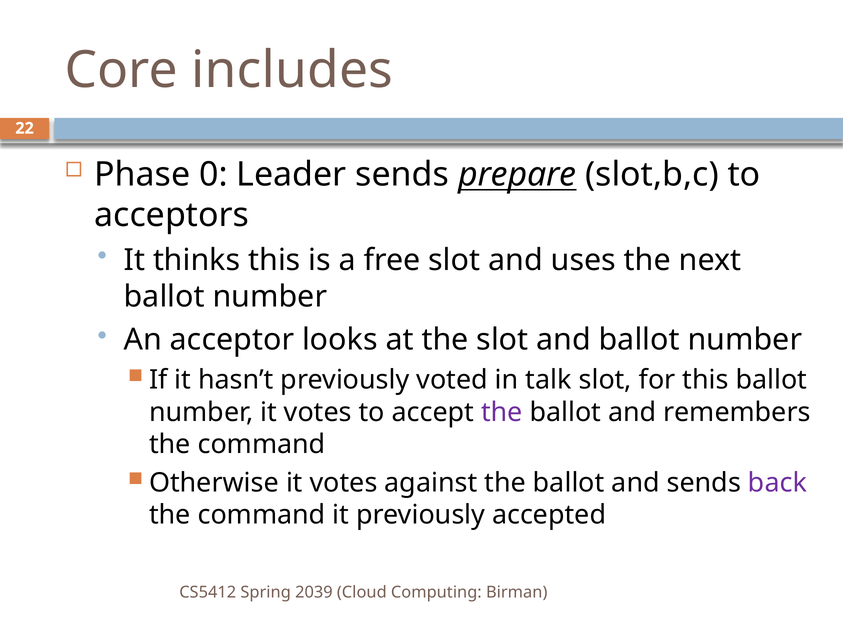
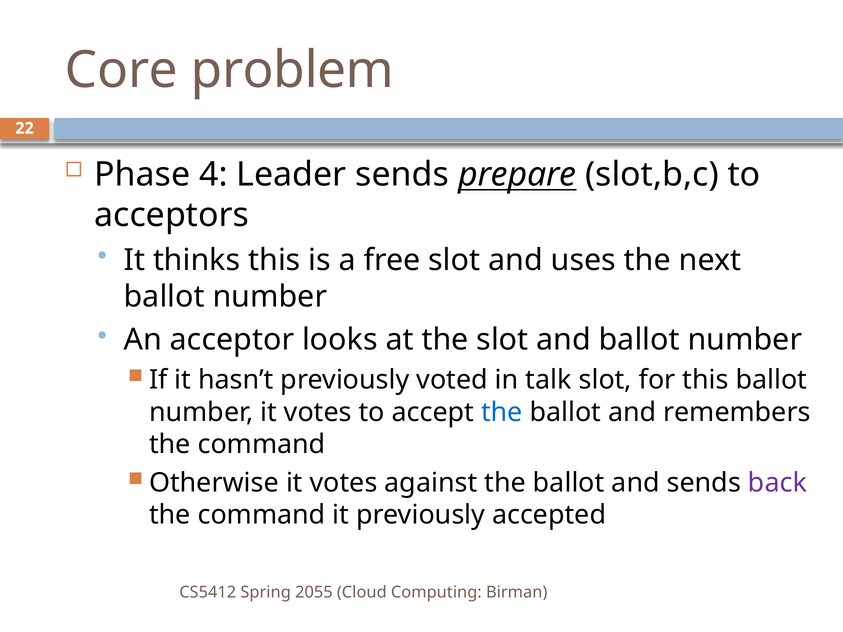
includes: includes -> problem
0: 0 -> 4
the at (502, 412) colour: purple -> blue
2039: 2039 -> 2055
